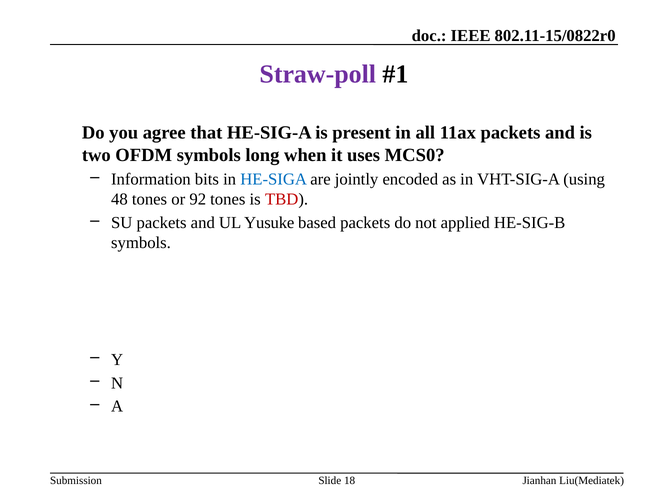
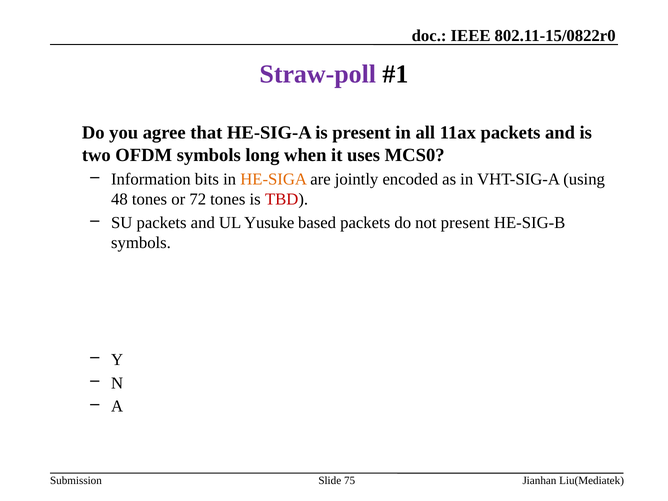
HE-SIGA colour: blue -> orange
92: 92 -> 72
not applied: applied -> present
18: 18 -> 75
